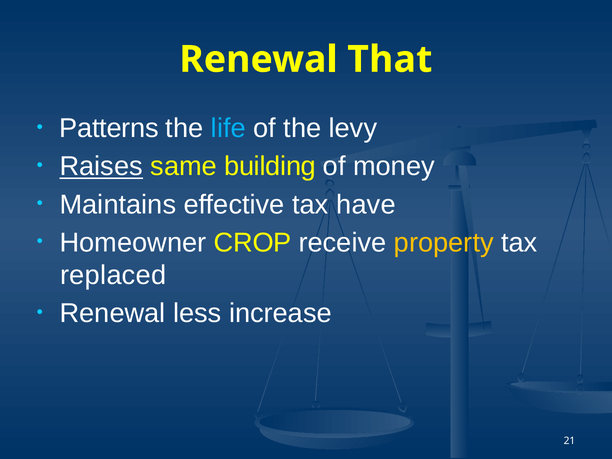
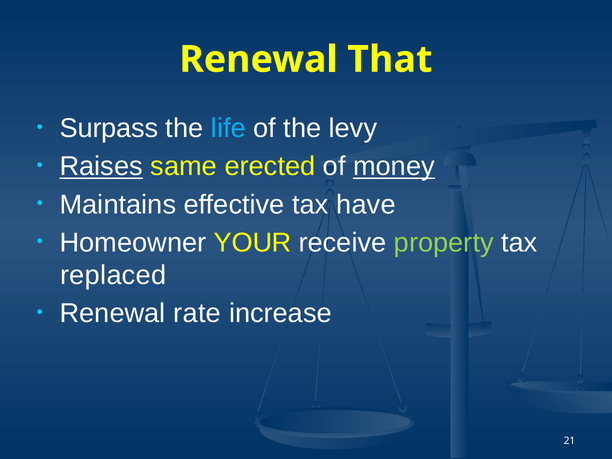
Patterns: Patterns -> Surpass
building: building -> erected
money underline: none -> present
CROP: CROP -> YOUR
property colour: yellow -> light green
less: less -> rate
